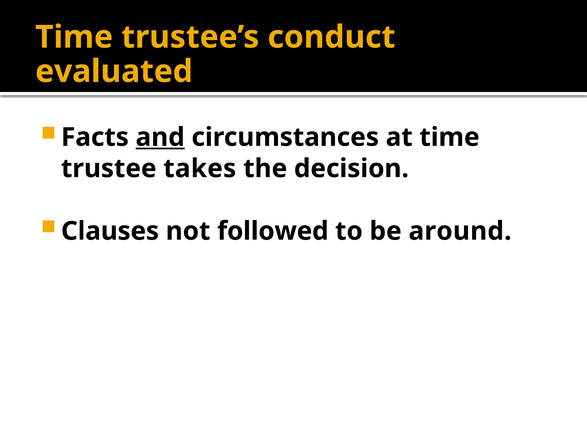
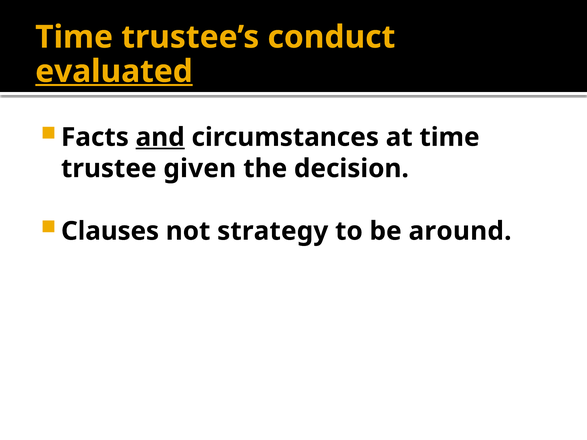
evaluated underline: none -> present
takes: takes -> given
followed: followed -> strategy
